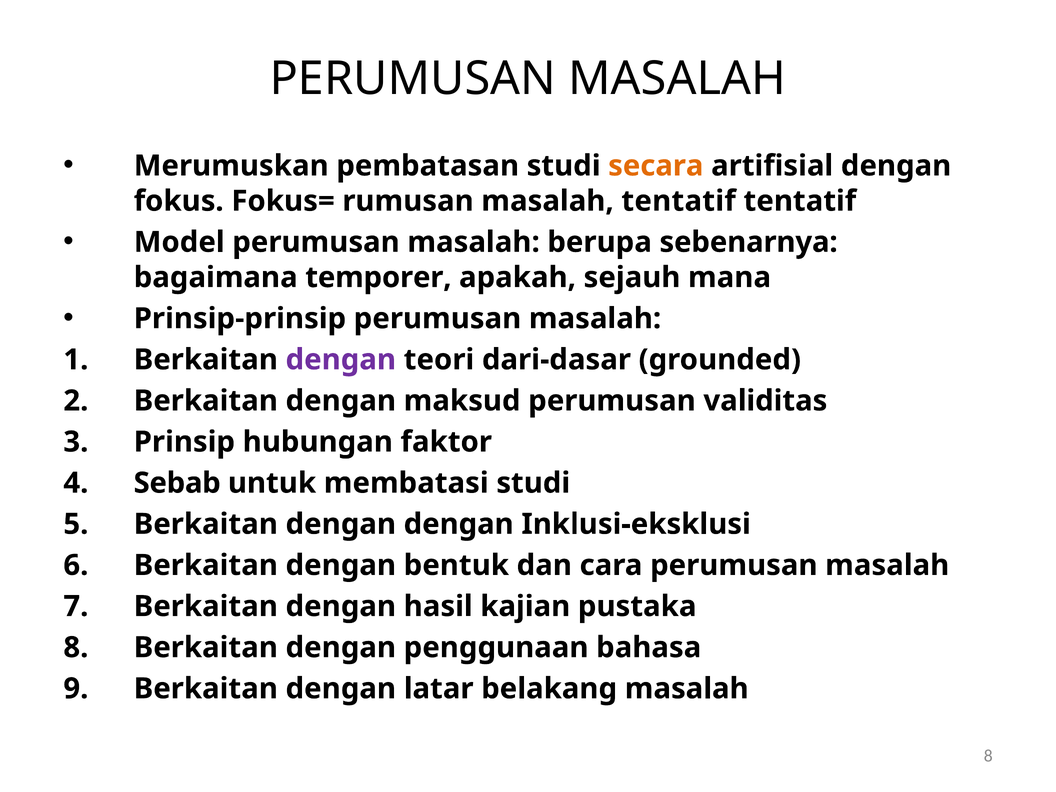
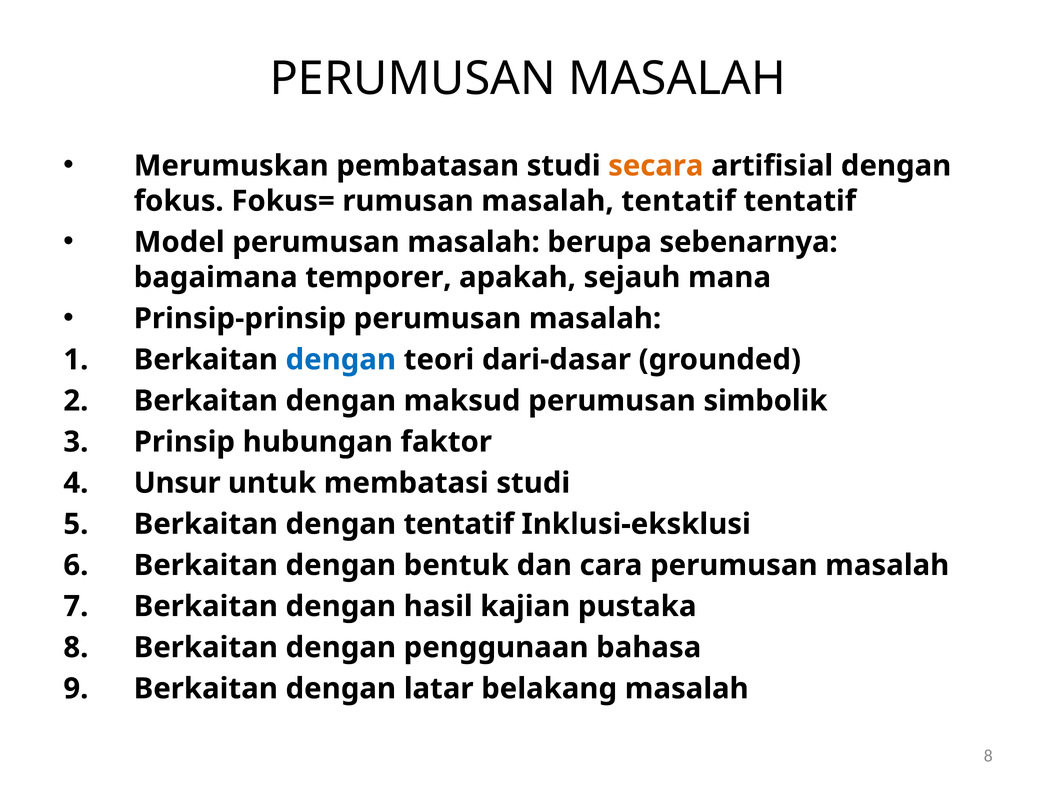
dengan at (341, 360) colour: purple -> blue
validitas: validitas -> simbolik
Sebab: Sebab -> Unsur
dengan dengan: dengan -> tentatif
